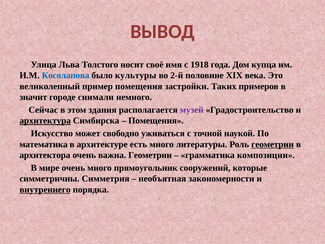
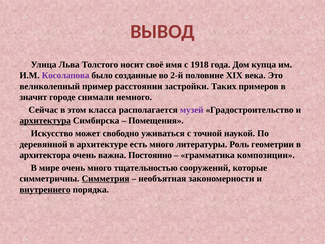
Косолапова colour: blue -> purple
культуры: культуры -> созданные
пример помещения: помещения -> расстоянии
здания: здания -> класса
математика: математика -> деревянной
геометрии at (273, 144) underline: present -> none
важна Геометрии: Геометрии -> Постоянно
прямоугольник: прямоугольник -> тщательностью
Симметрия underline: none -> present
